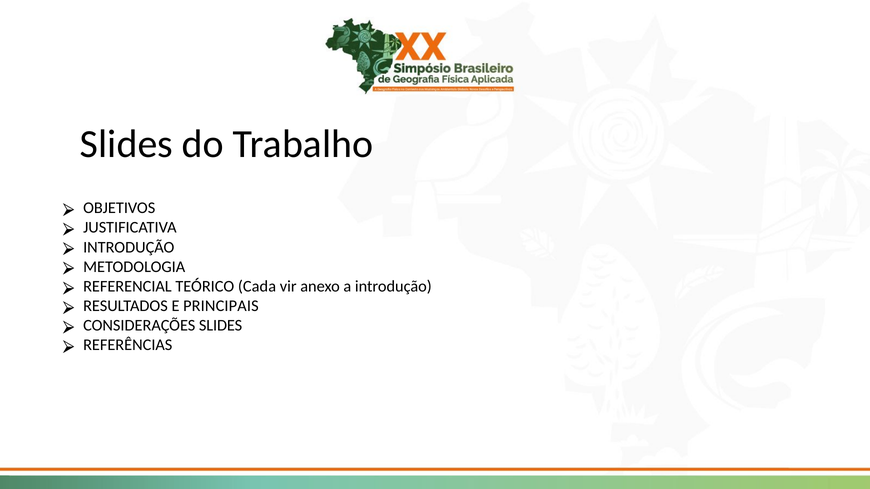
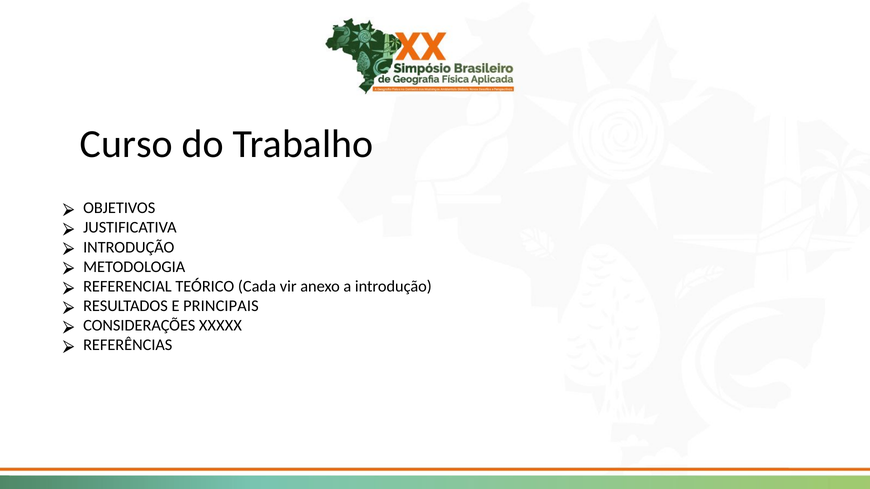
Slides at (126, 144): Slides -> Curso
CONSIDERAÇÕES SLIDES: SLIDES -> XXXXX
